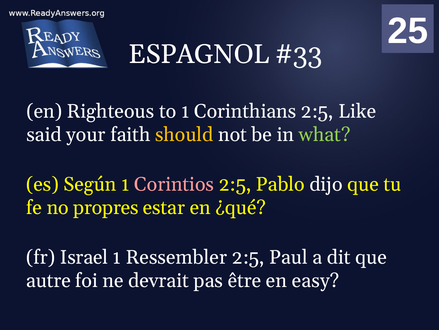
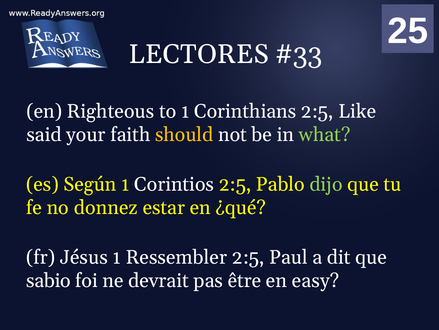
ESPAGNOL: ESPAGNOL -> LECTORES
Corintios colour: pink -> white
dijo colour: white -> light green
propres: propres -> donnez
Israel: Israel -> Jésus
autre: autre -> sabio
